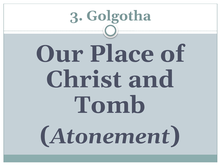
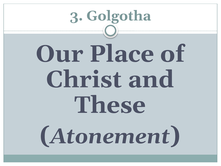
Tomb: Tomb -> These
